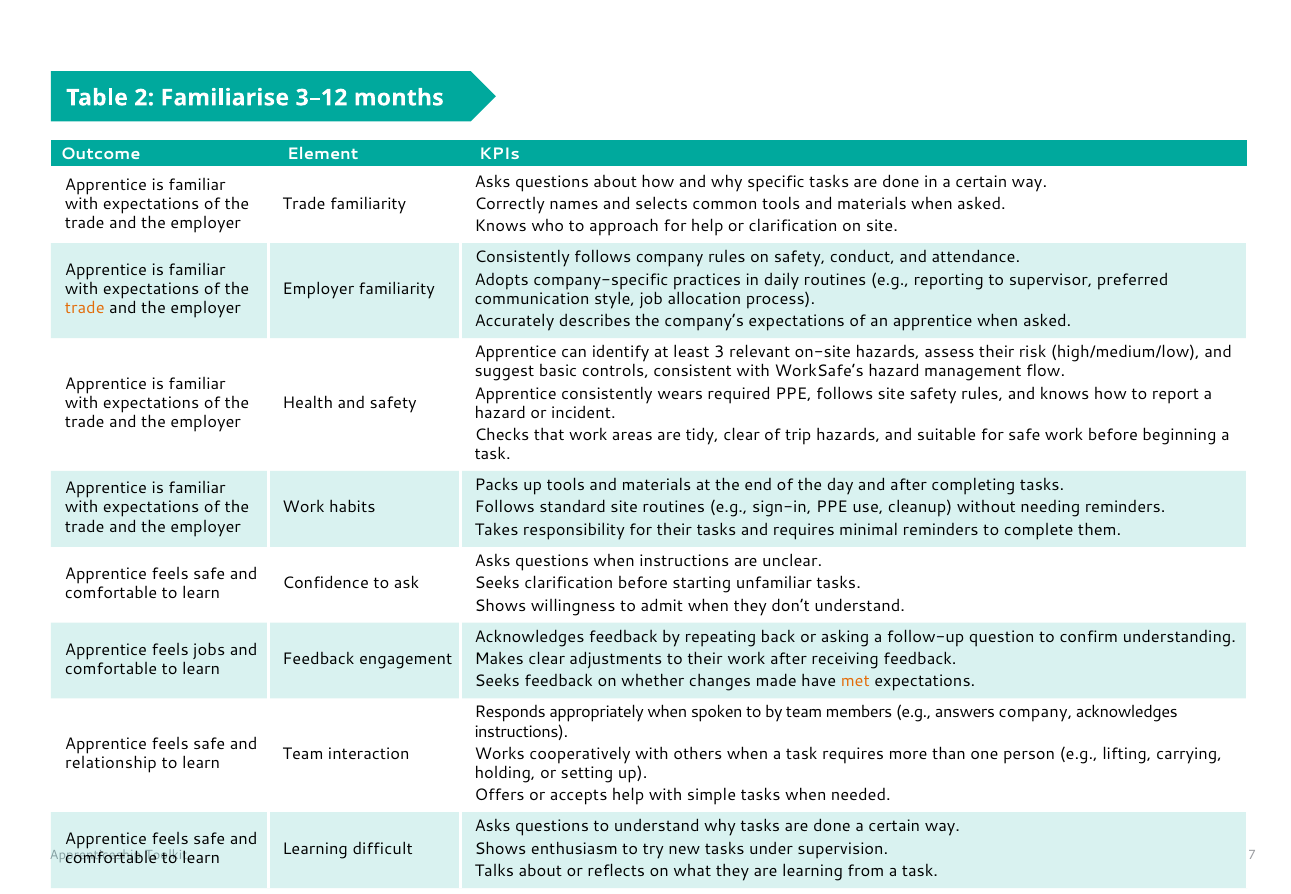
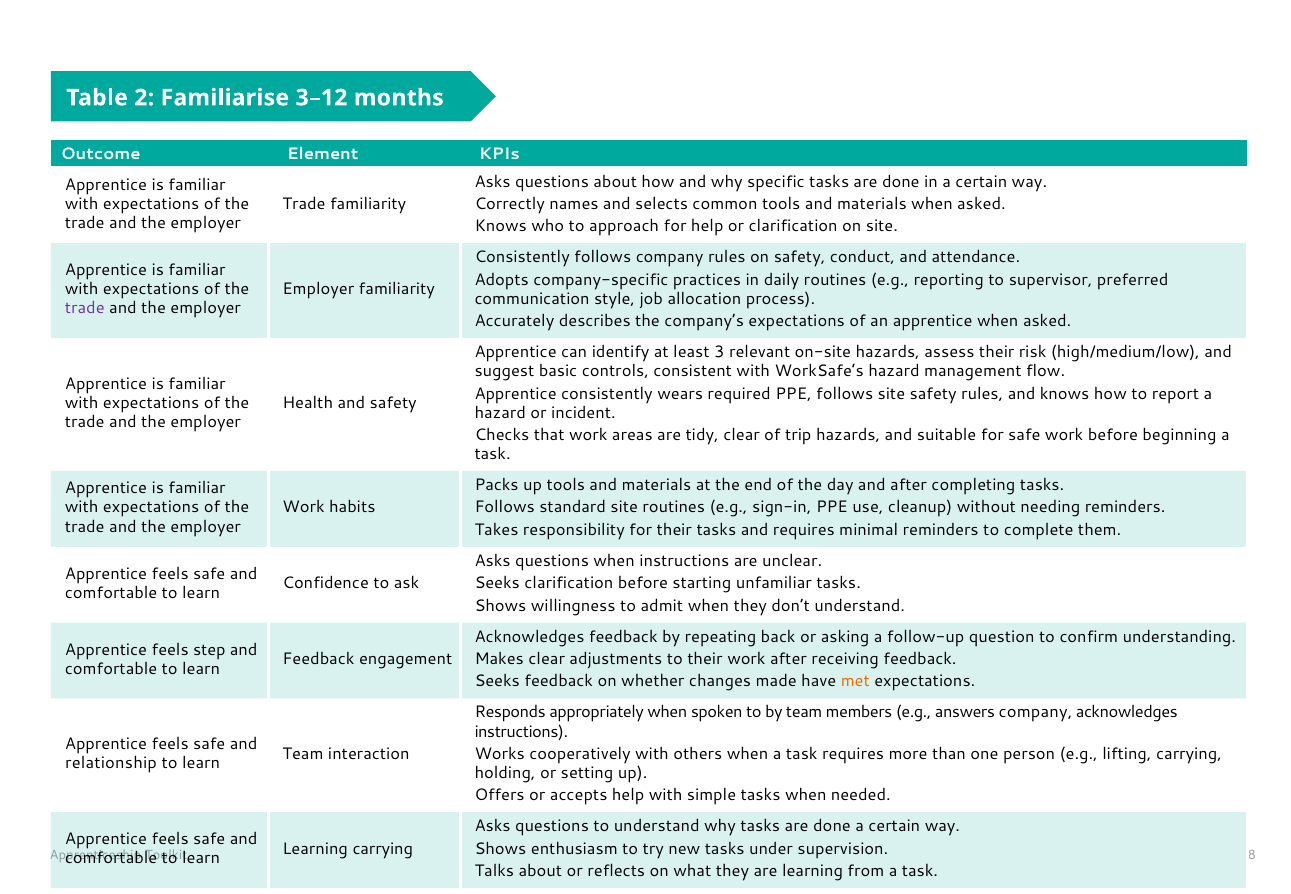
trade at (85, 308) colour: orange -> purple
jobs: jobs -> step
Learning difficult: difficult -> carrying
7: 7 -> 8
